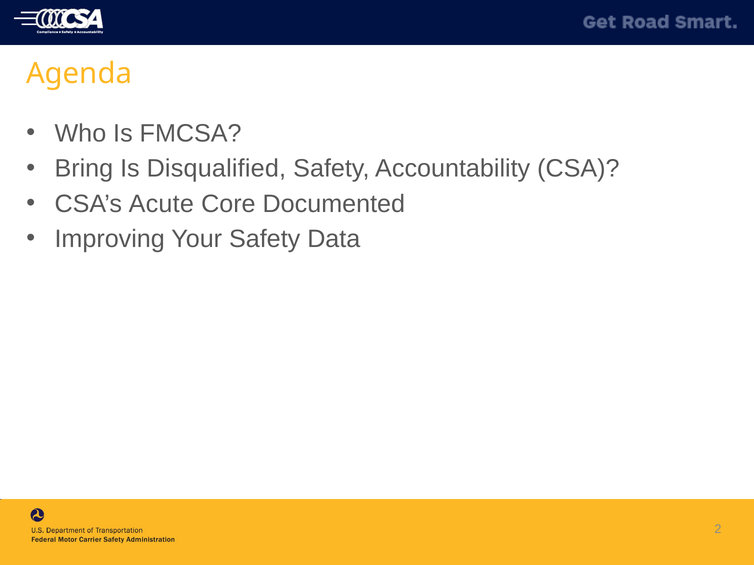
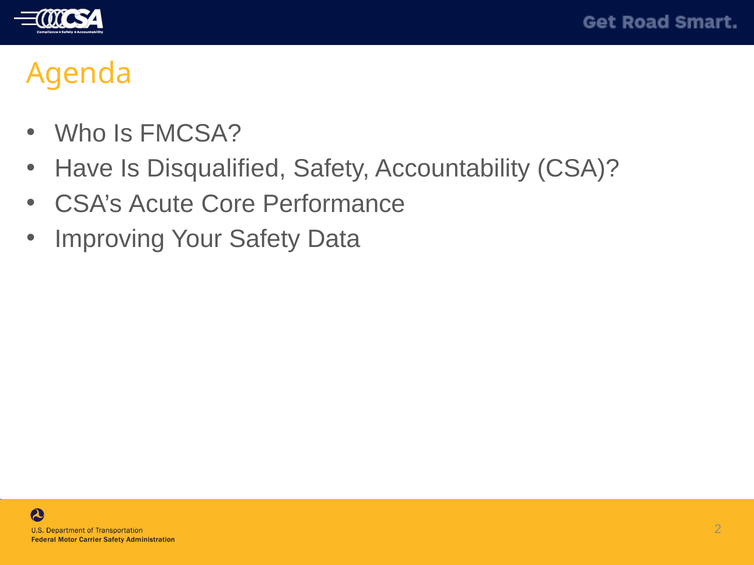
Bring: Bring -> Have
Documented: Documented -> Performance
